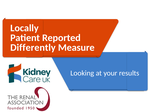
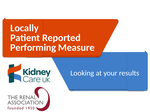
Differently: Differently -> Performing
